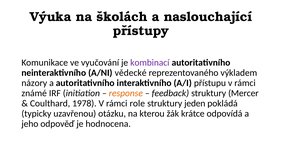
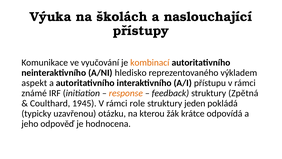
kombinací colour: purple -> orange
vědecké: vědecké -> hledisko
názory: názory -> aspekt
Mercer: Mercer -> Zpětná
1978: 1978 -> 1945
